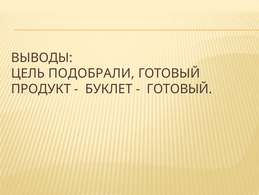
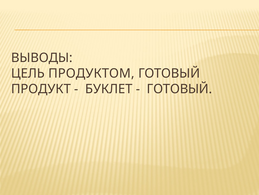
ПОДОБРАЛИ: ПОДОБРАЛИ -> ПРОДУКТОМ
